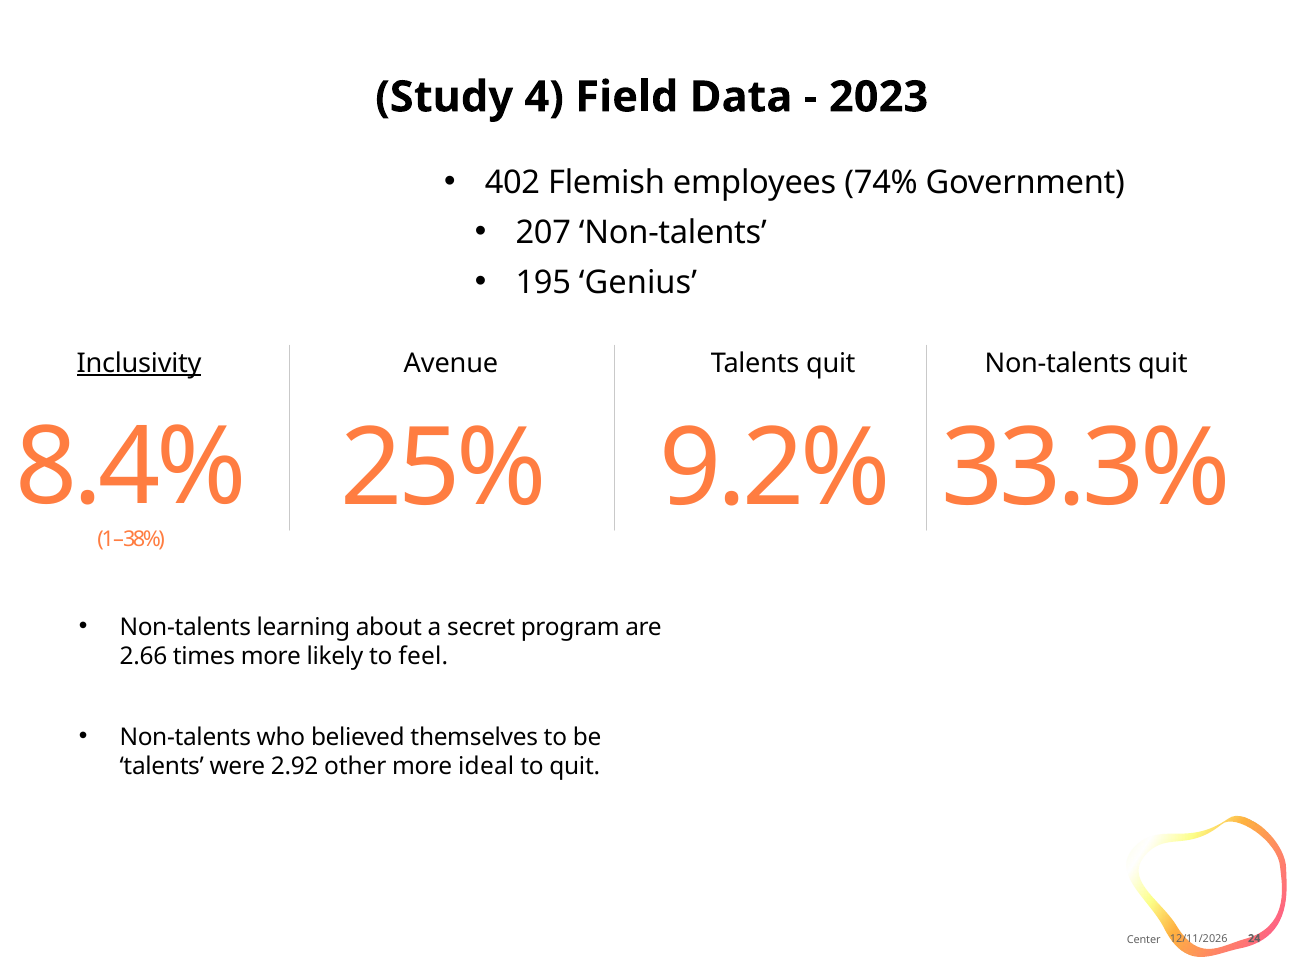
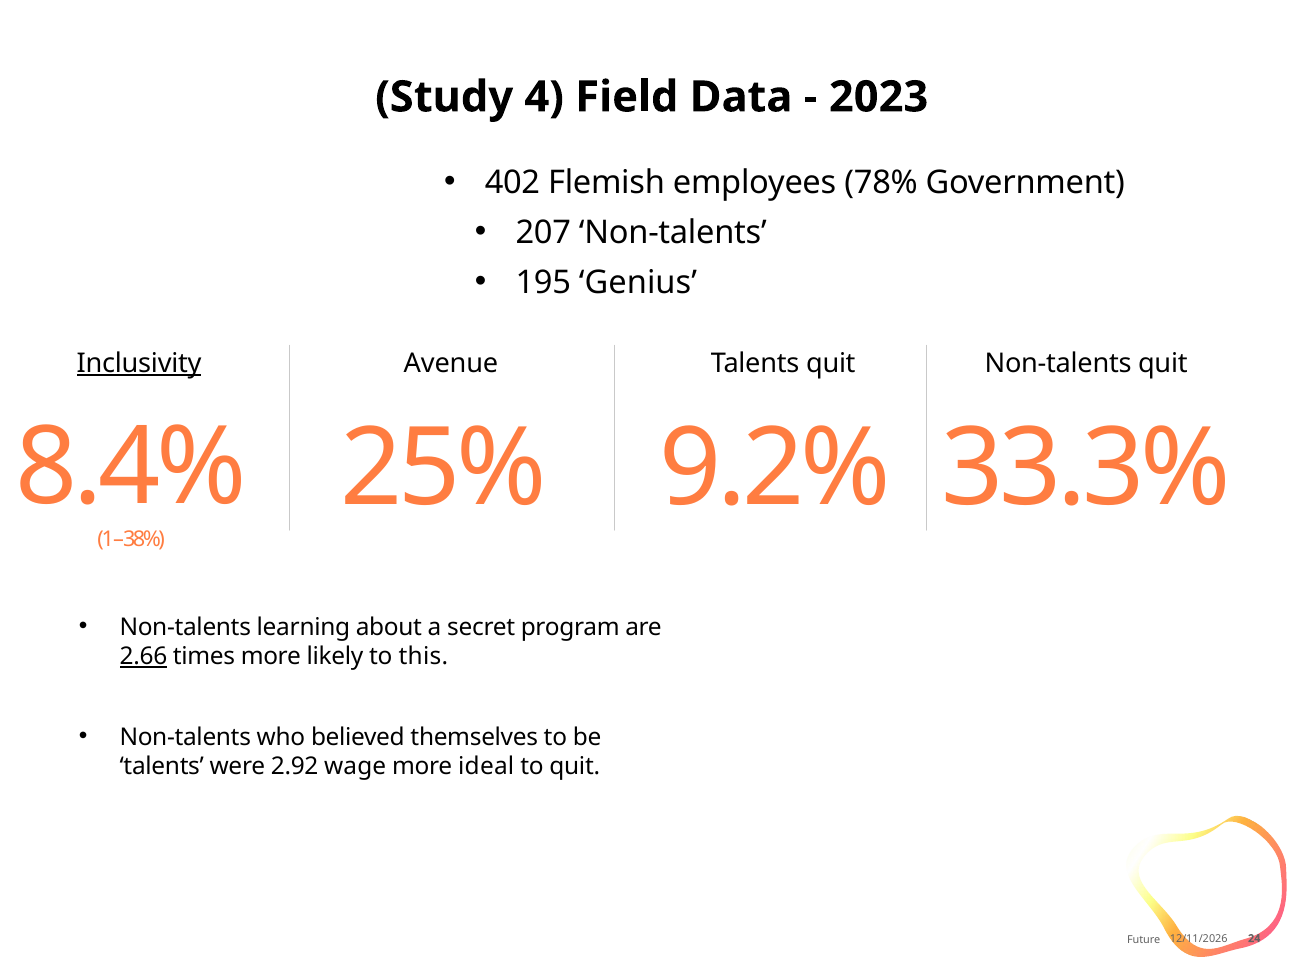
74%: 74% -> 78%
2.66 underline: none -> present
feel: feel -> this
other: other -> wage
Center: Center -> Future
